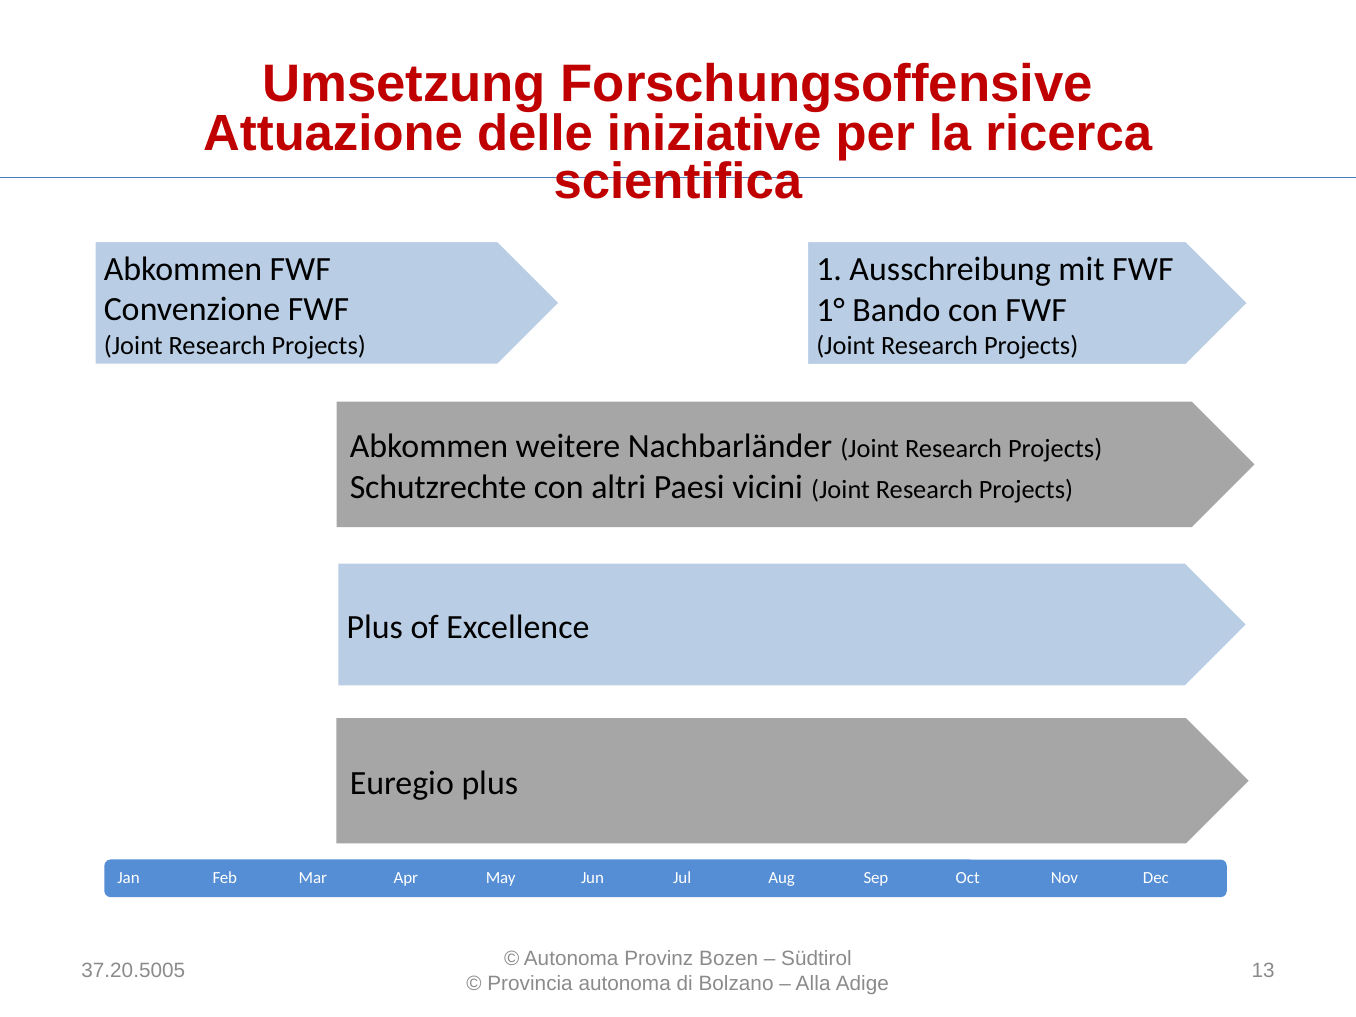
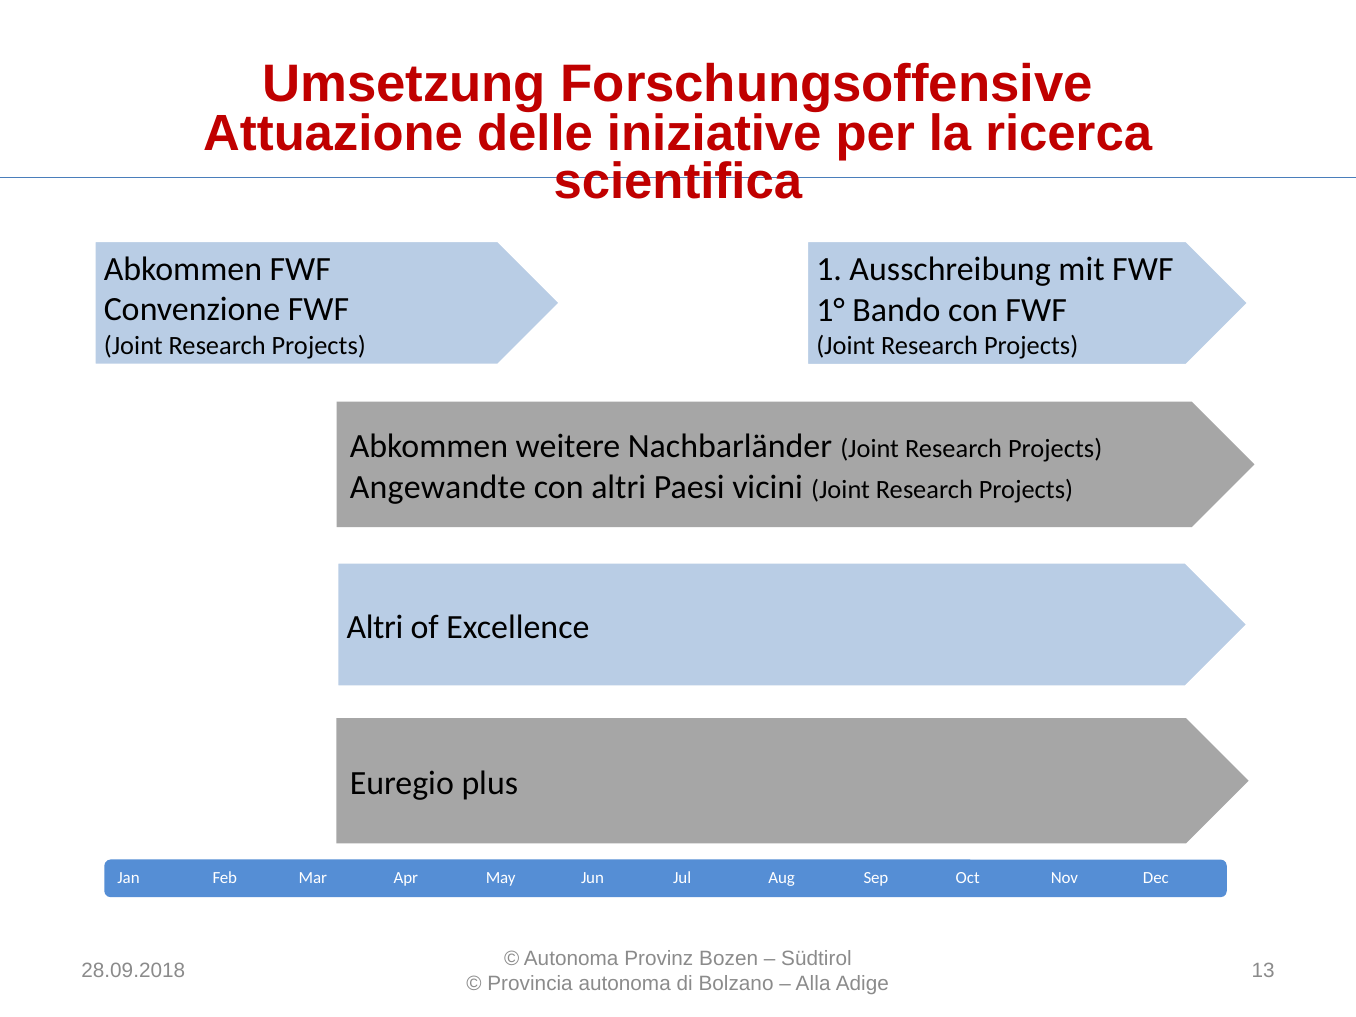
Schutzrechte: Schutzrechte -> Angewandte
Plus at (375, 627): Plus -> Altri
37.20.5005: 37.20.5005 -> 28.09.2018
